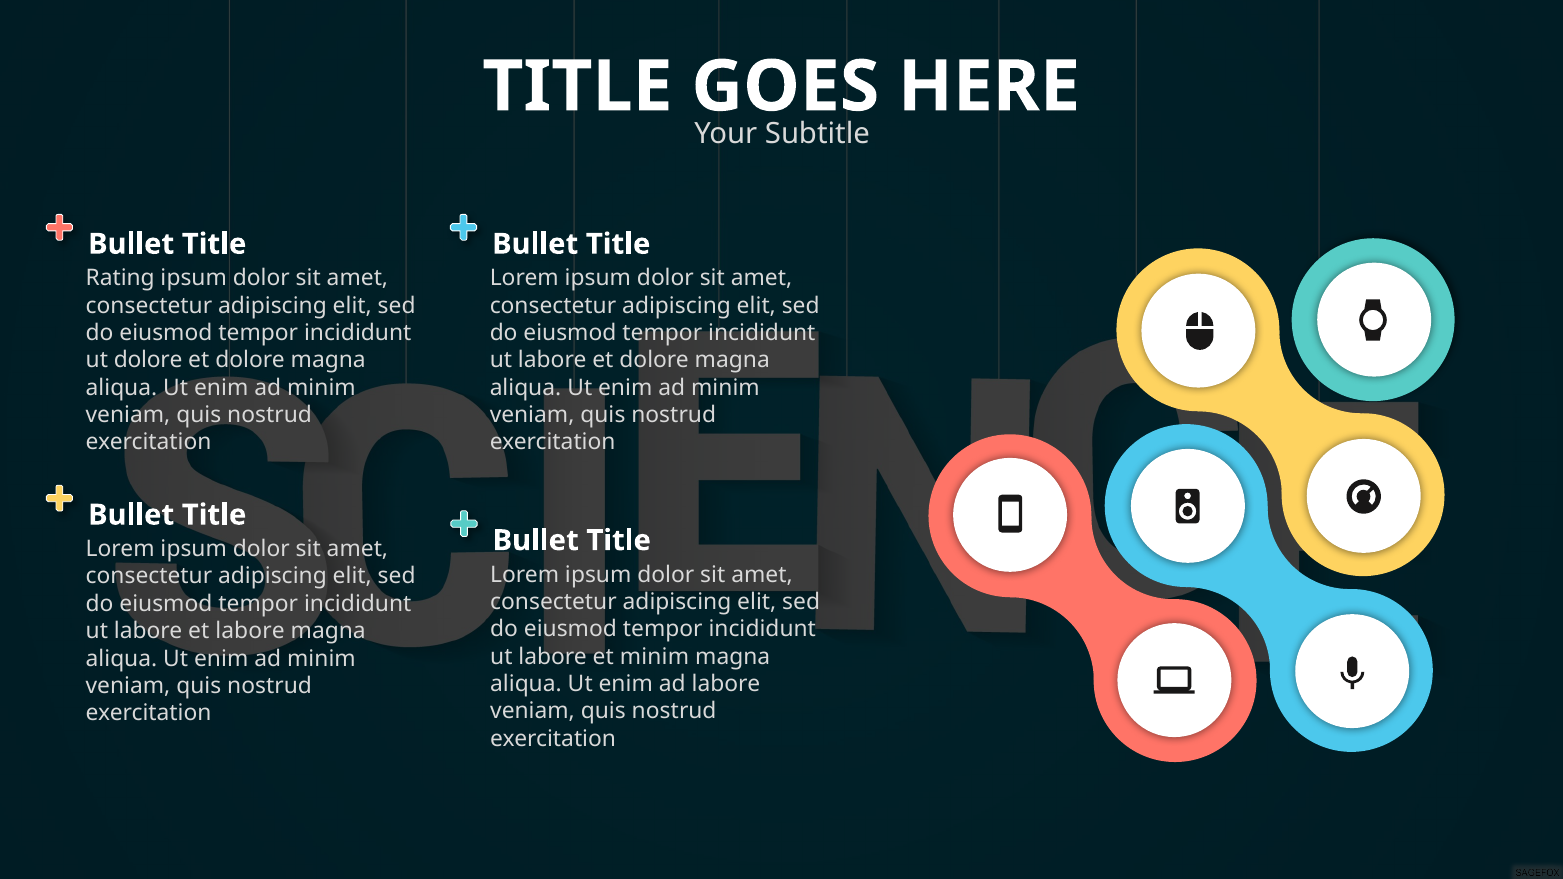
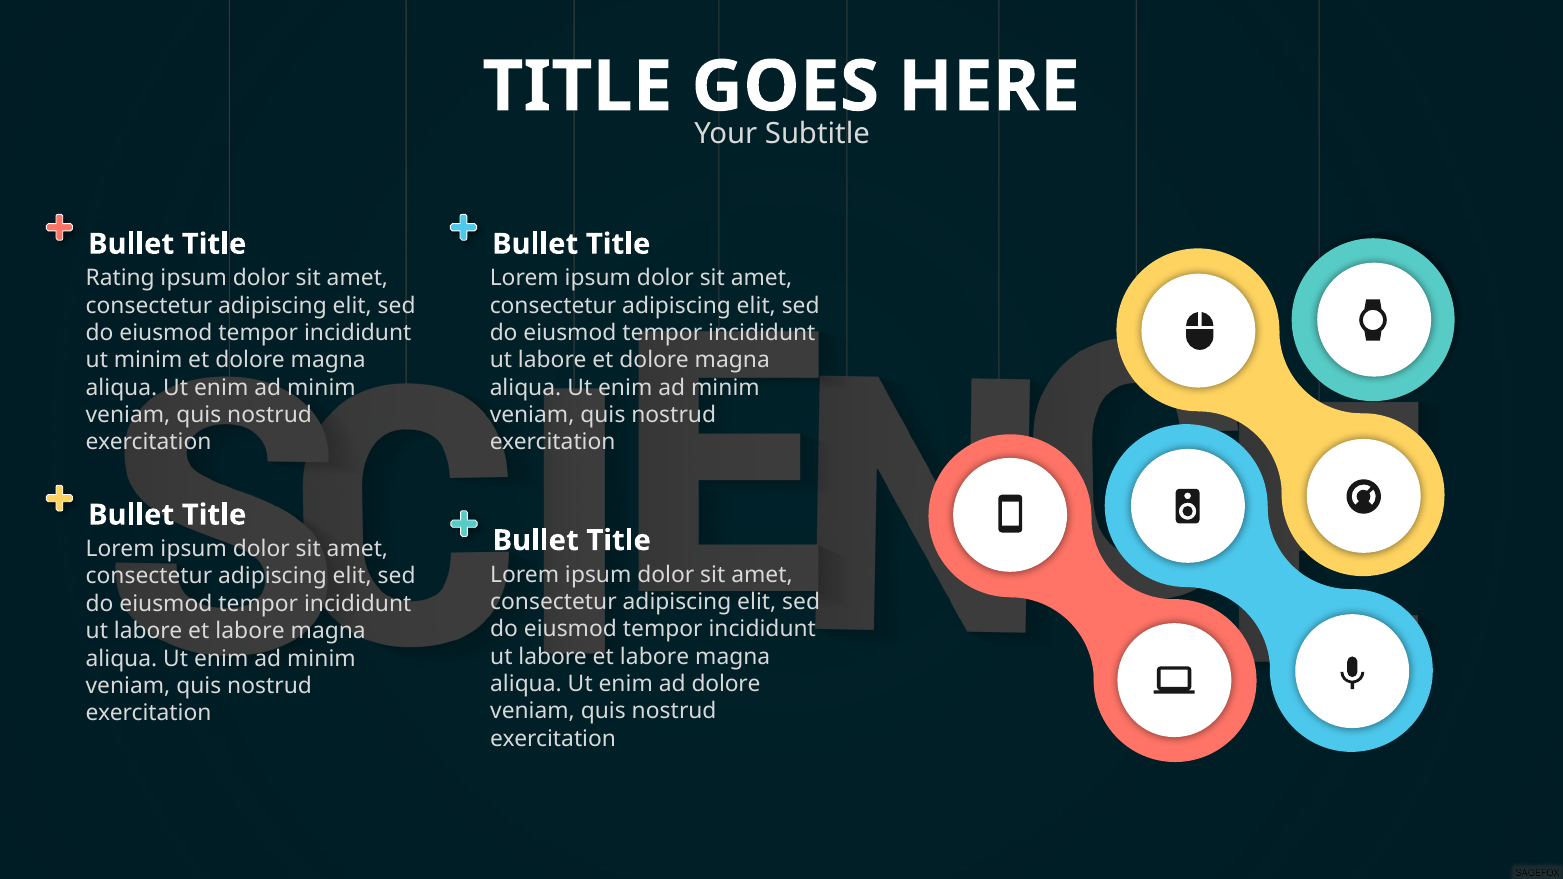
ut dolore: dolore -> minim
minim at (654, 657): minim -> labore
ad labore: labore -> dolore
